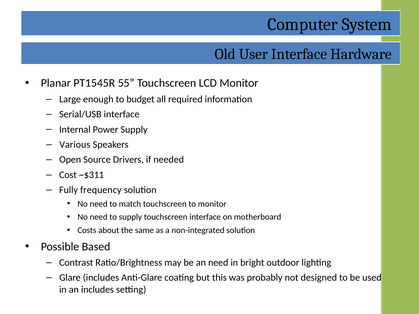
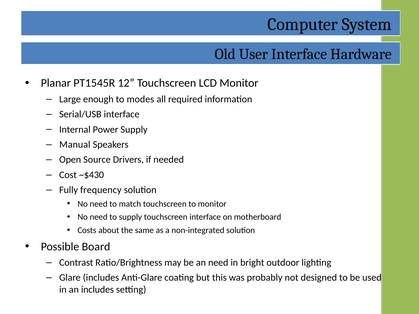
55: 55 -> 12
budget: budget -> modes
Various: Various -> Manual
~$311: ~$311 -> ~$430
Based: Based -> Board
